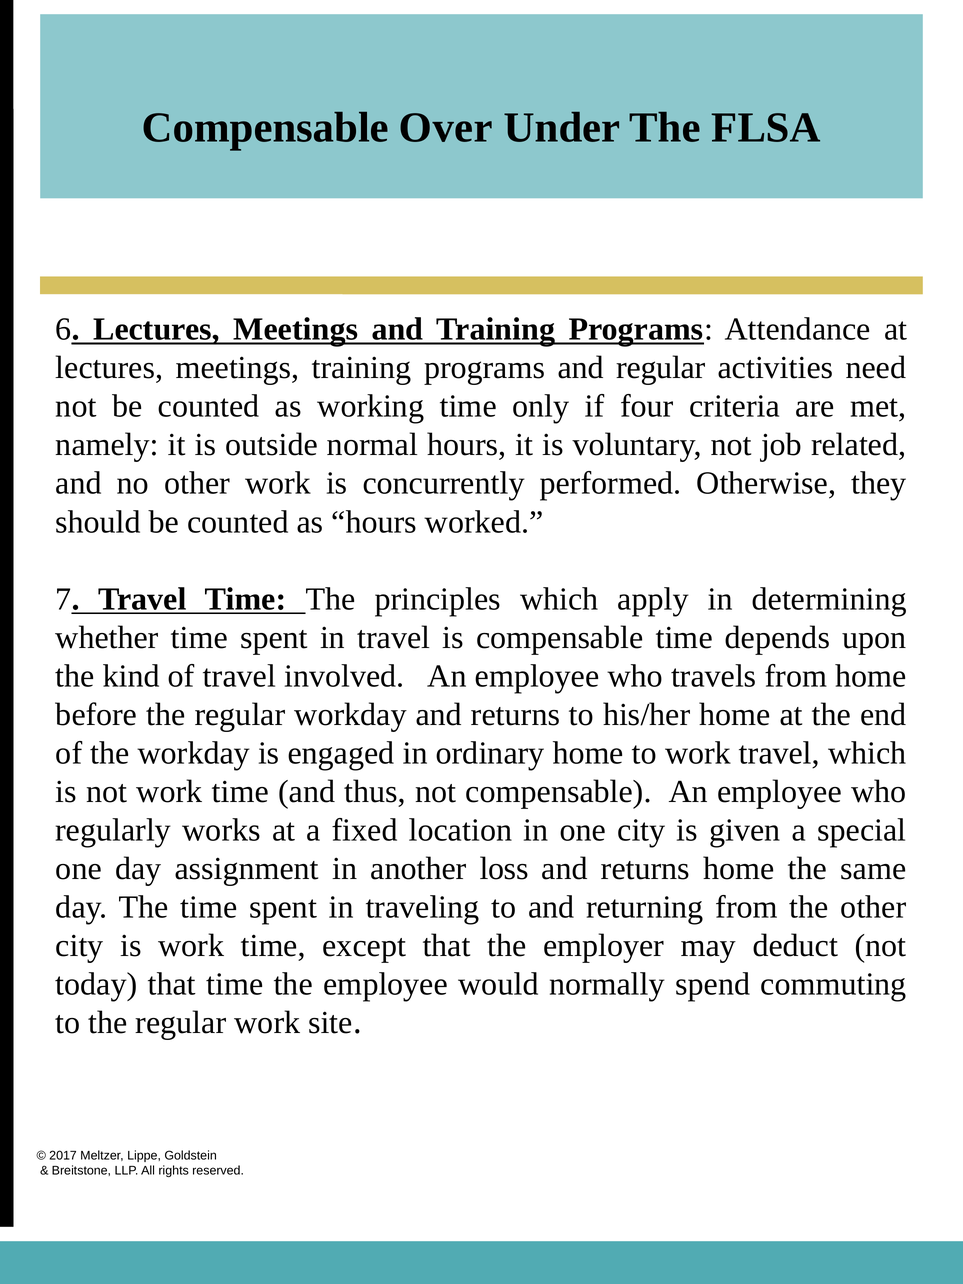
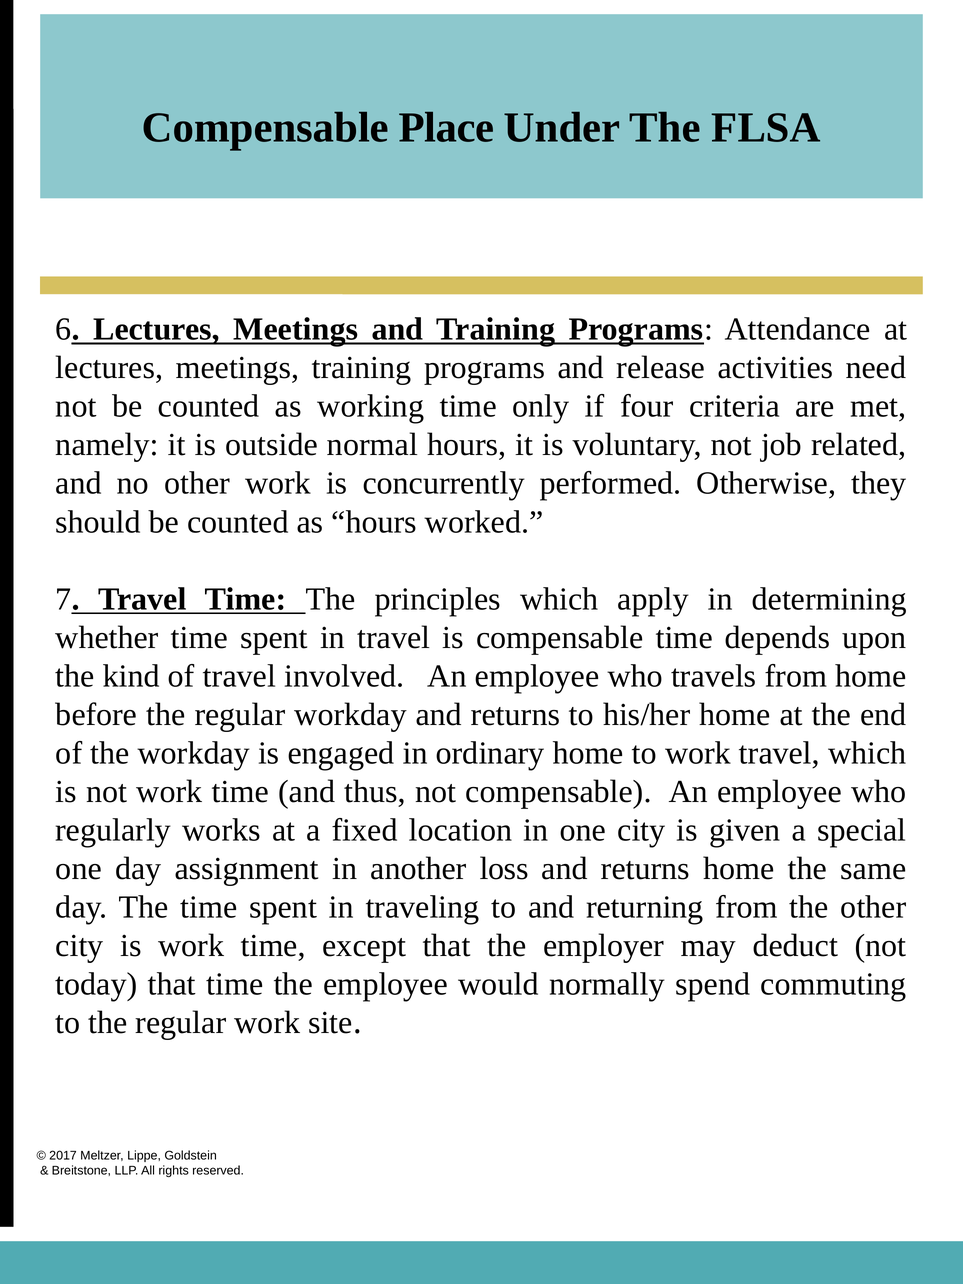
Over: Over -> Place
and regular: regular -> release
